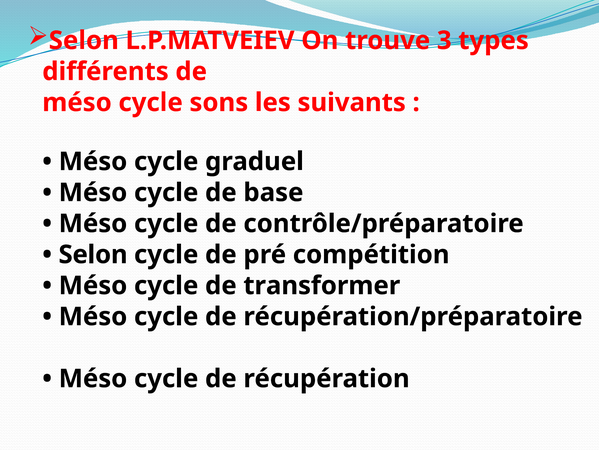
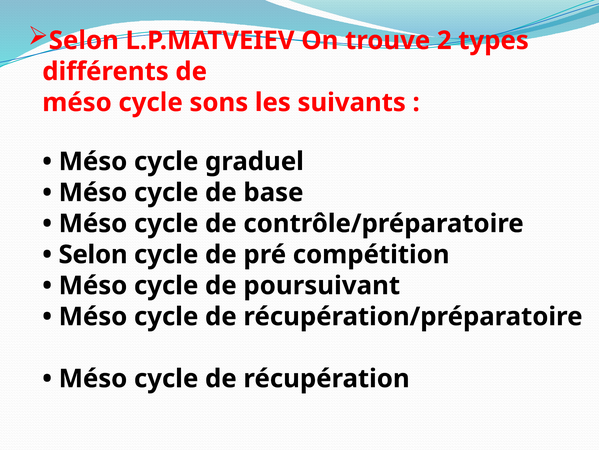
3: 3 -> 2
transformer: transformer -> poursuivant
